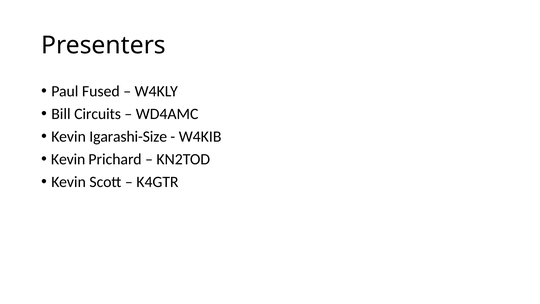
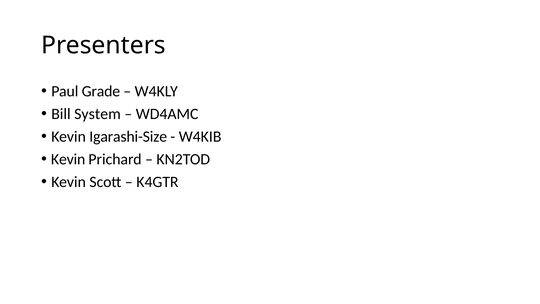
Fused: Fused -> Grade
Circuits: Circuits -> System
